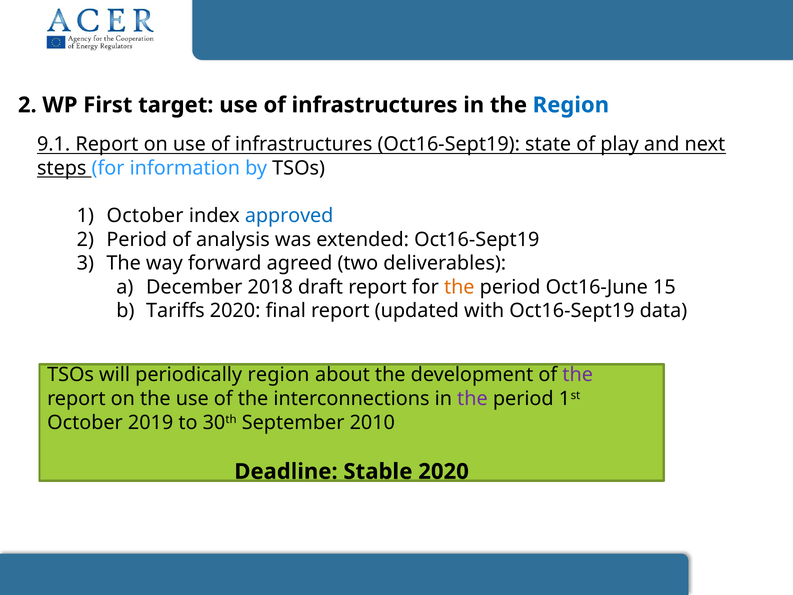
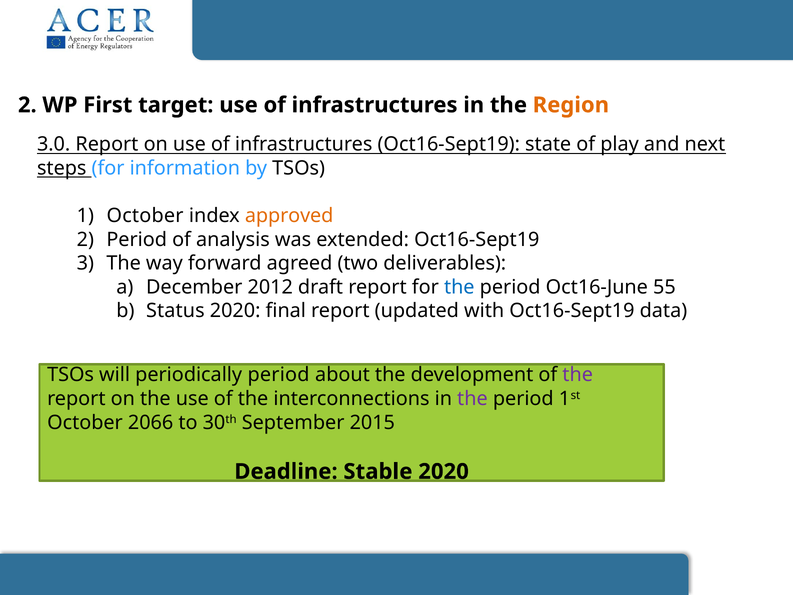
Region at (571, 105) colour: blue -> orange
9.1: 9.1 -> 3.0
approved colour: blue -> orange
2018: 2018 -> 2012
the at (459, 287) colour: orange -> blue
15: 15 -> 55
Tariffs: Tariffs -> Status
periodically region: region -> period
2019: 2019 -> 2066
2010: 2010 -> 2015
